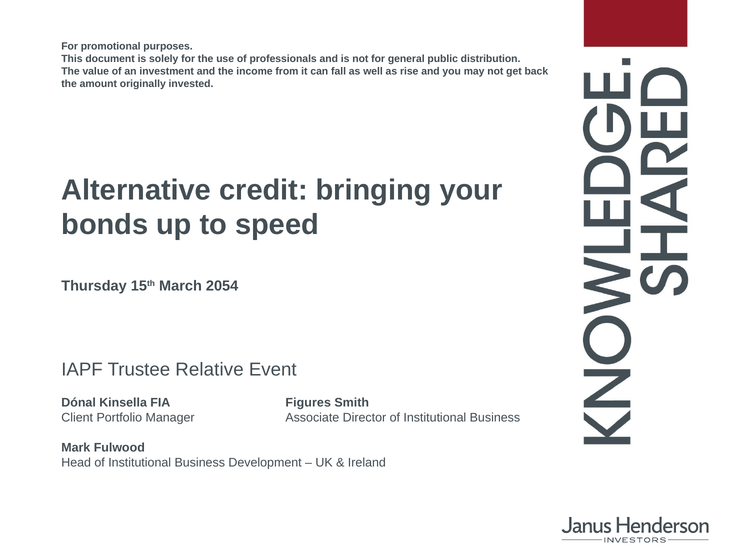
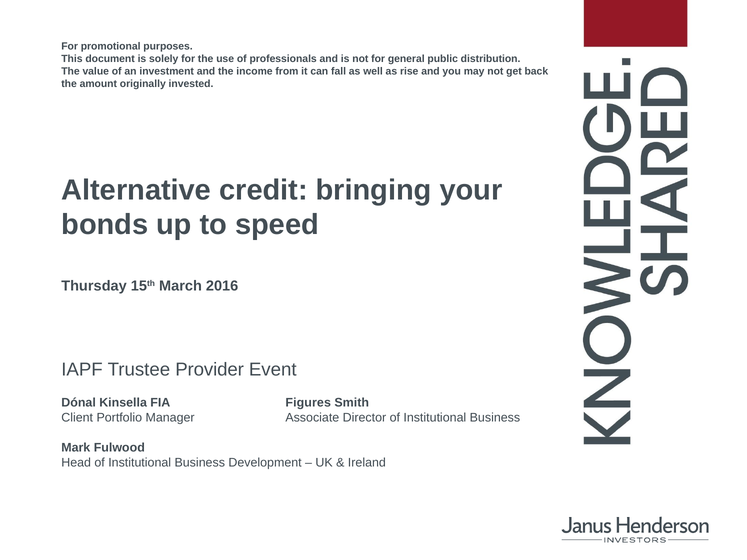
2054: 2054 -> 2016
Relative: Relative -> Provider
